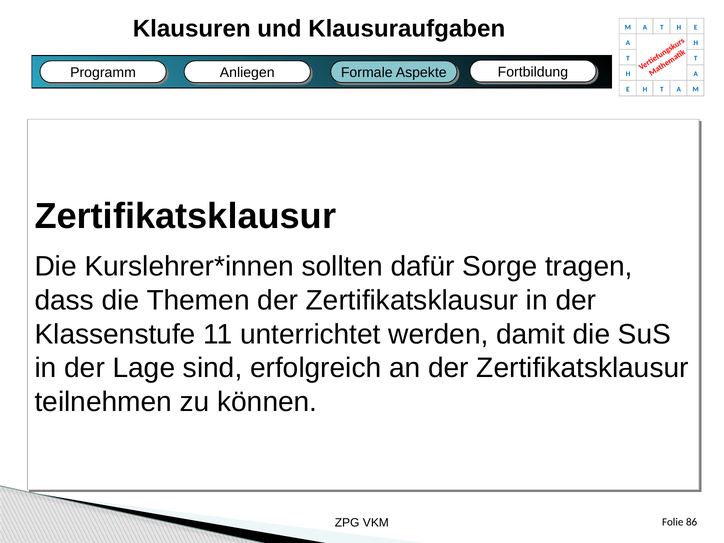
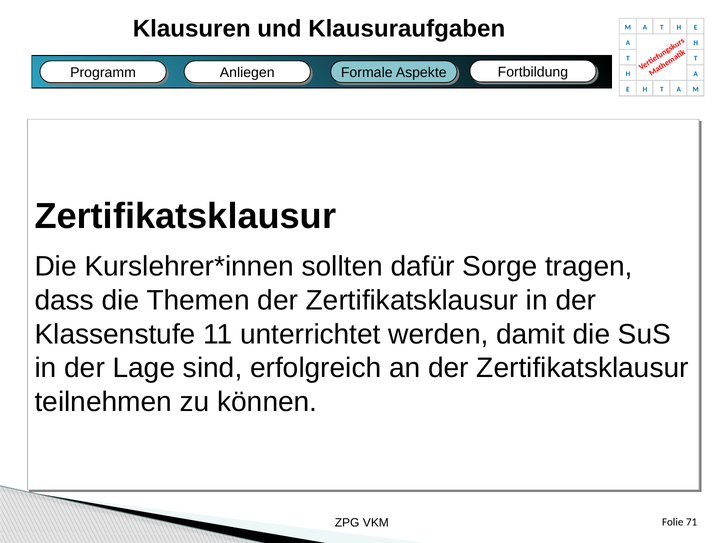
86: 86 -> 71
